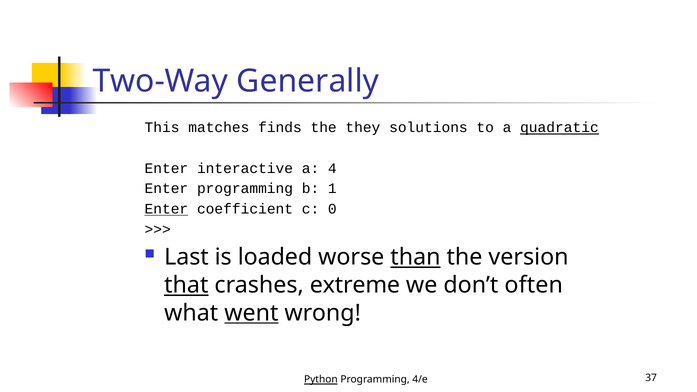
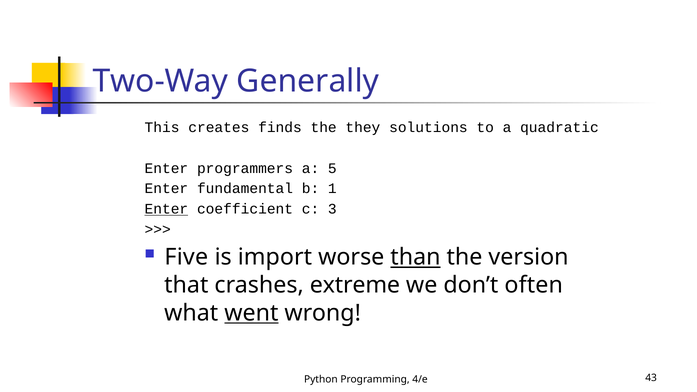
matches: matches -> creates
quadratic underline: present -> none
interactive: interactive -> programmers
4: 4 -> 5
Enter programming: programming -> fundamental
0: 0 -> 3
Last: Last -> Five
loaded: loaded -> import
that underline: present -> none
Python underline: present -> none
37: 37 -> 43
